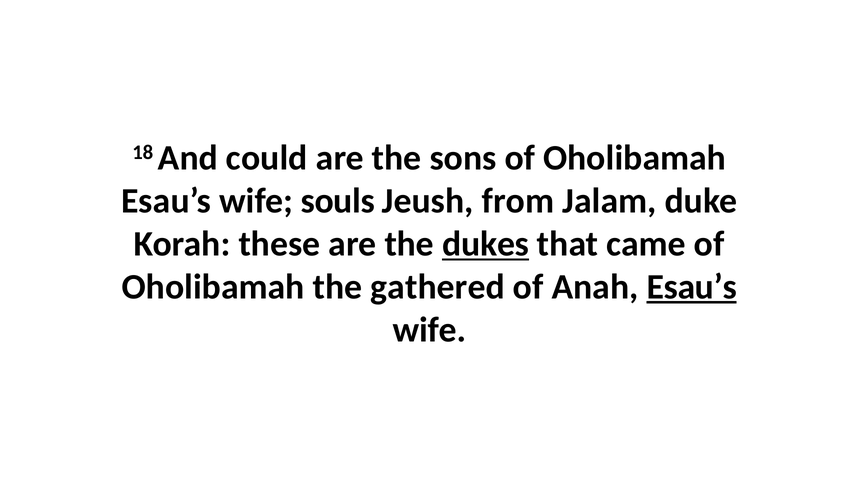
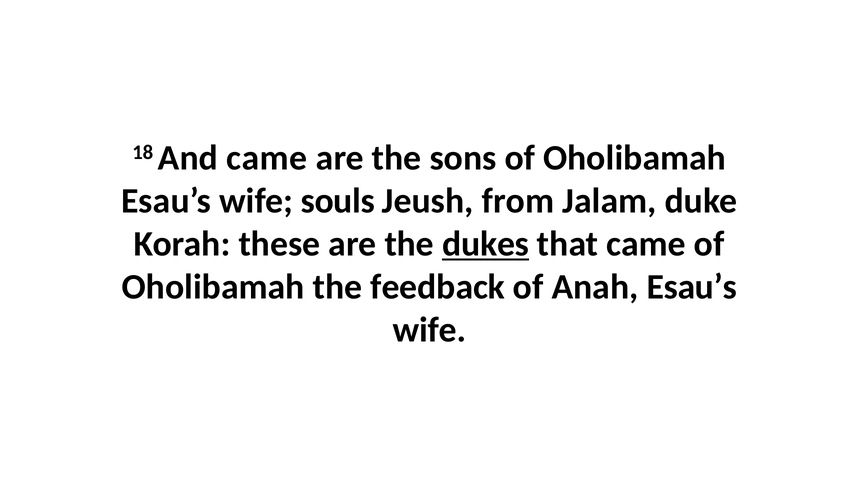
And could: could -> came
gathered: gathered -> feedback
Esau’s at (692, 287) underline: present -> none
